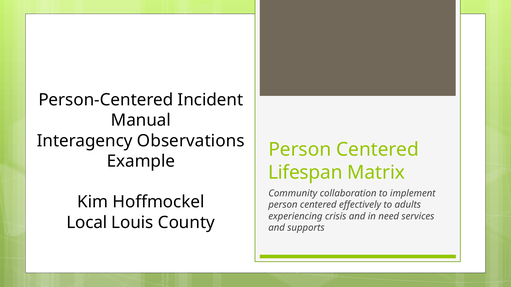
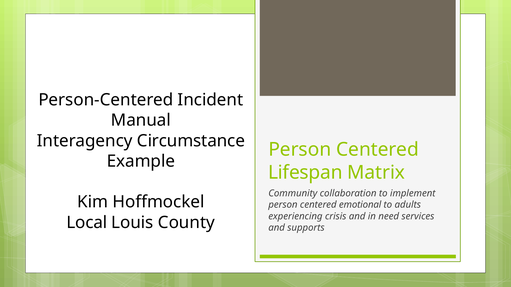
Observations: Observations -> Circumstance
effectively: effectively -> emotional
